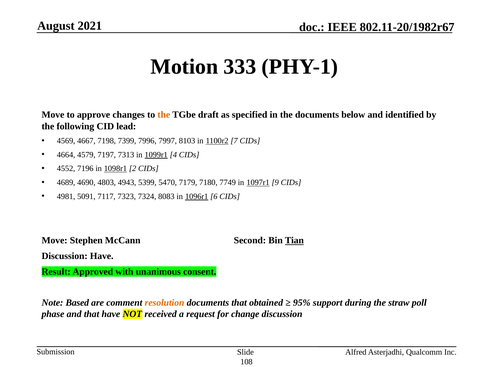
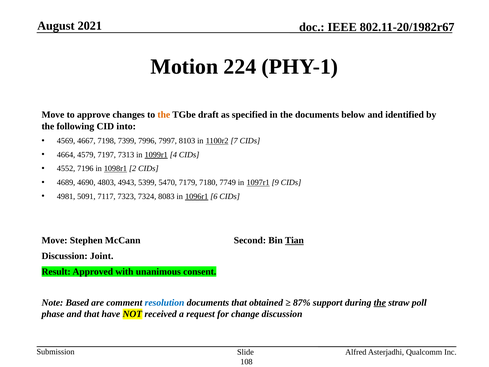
333: 333 -> 224
lead: lead -> into
Discussion Have: Have -> Joint
resolution colour: orange -> blue
95%: 95% -> 87%
the at (380, 302) underline: none -> present
